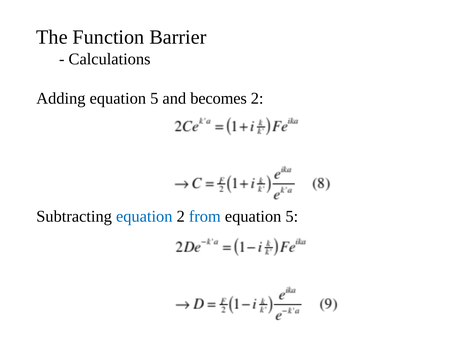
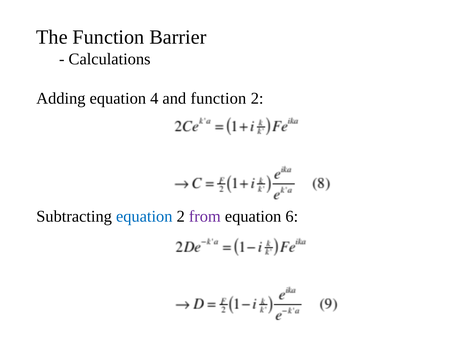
Adding equation 5: 5 -> 4
and becomes: becomes -> function
from colour: blue -> purple
5 at (292, 216): 5 -> 6
